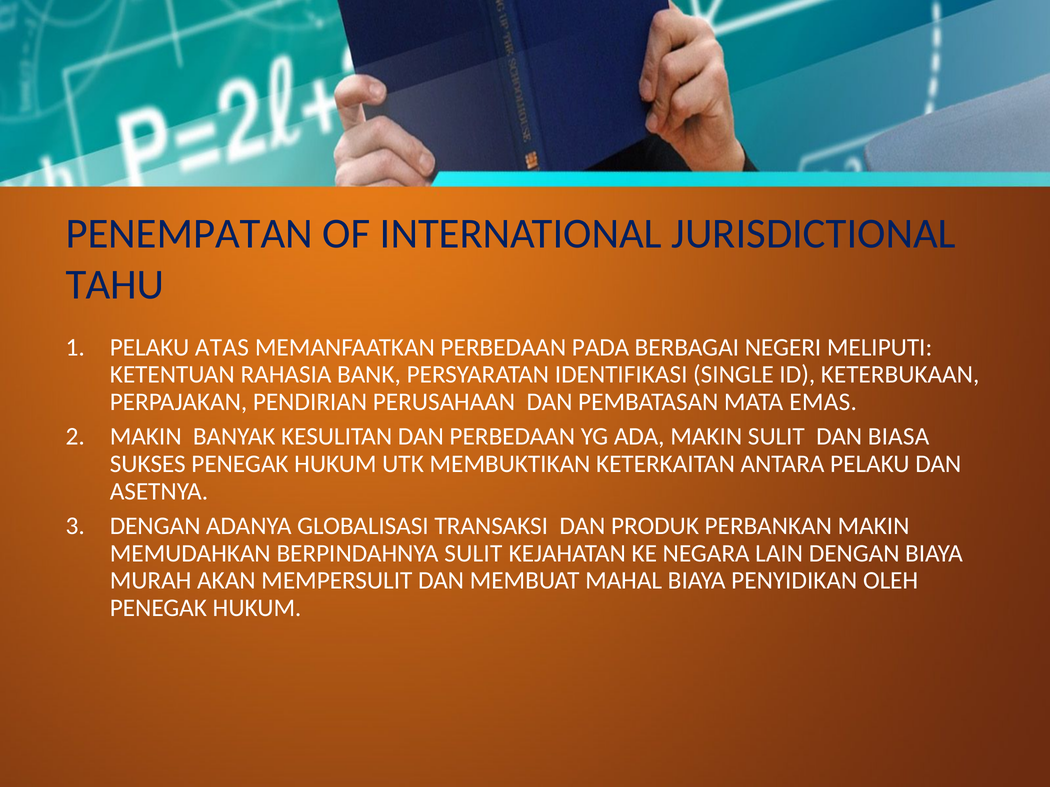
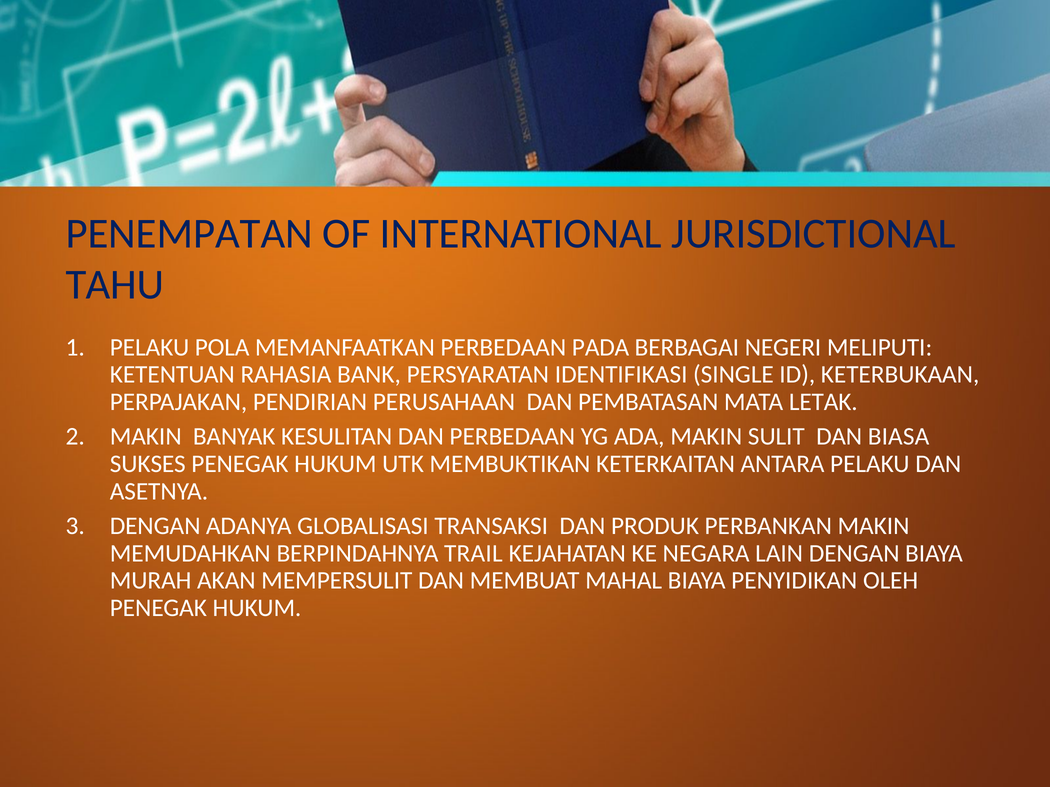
ATAS: ATAS -> POLA
EMAS: EMAS -> LETAK
BERPINDAHNYA SULIT: SULIT -> TRAIL
